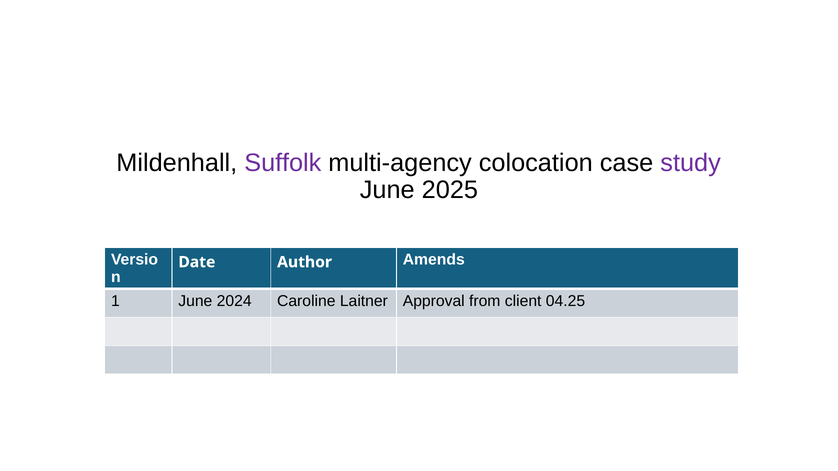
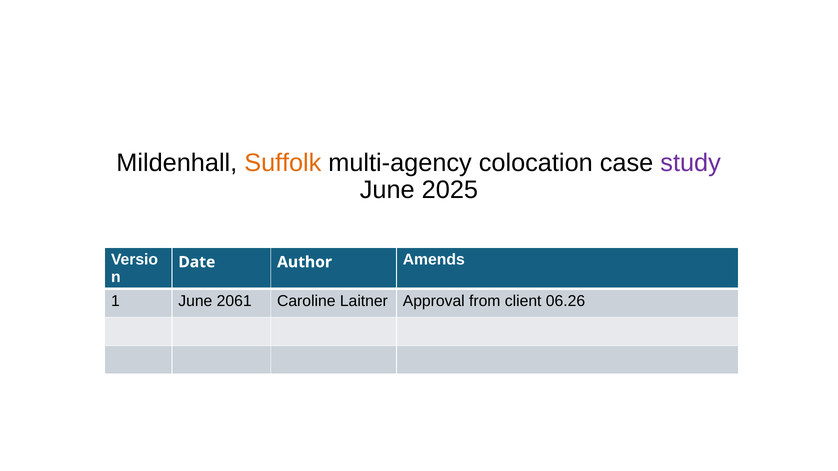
Suffolk colour: purple -> orange
2024: 2024 -> 2061
04.25: 04.25 -> 06.26
